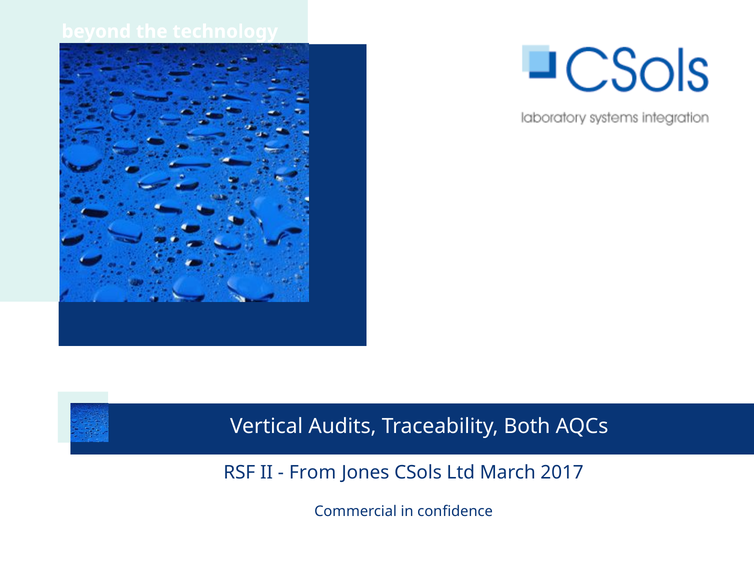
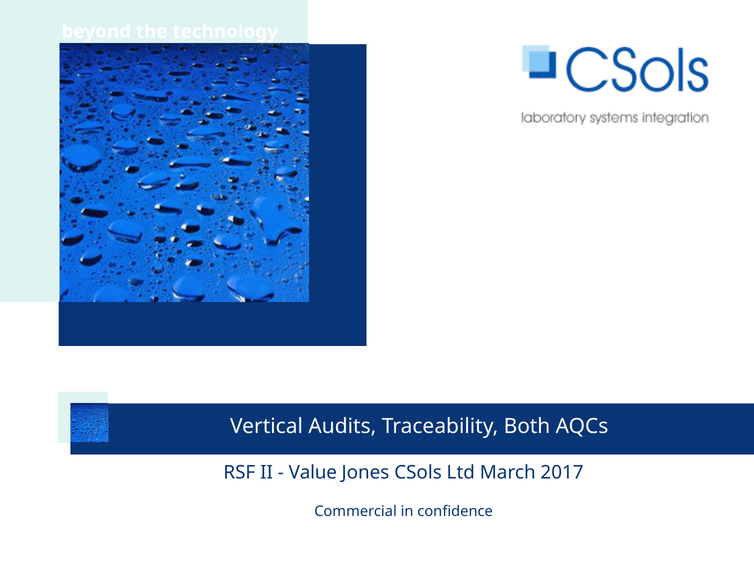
From: From -> Value
